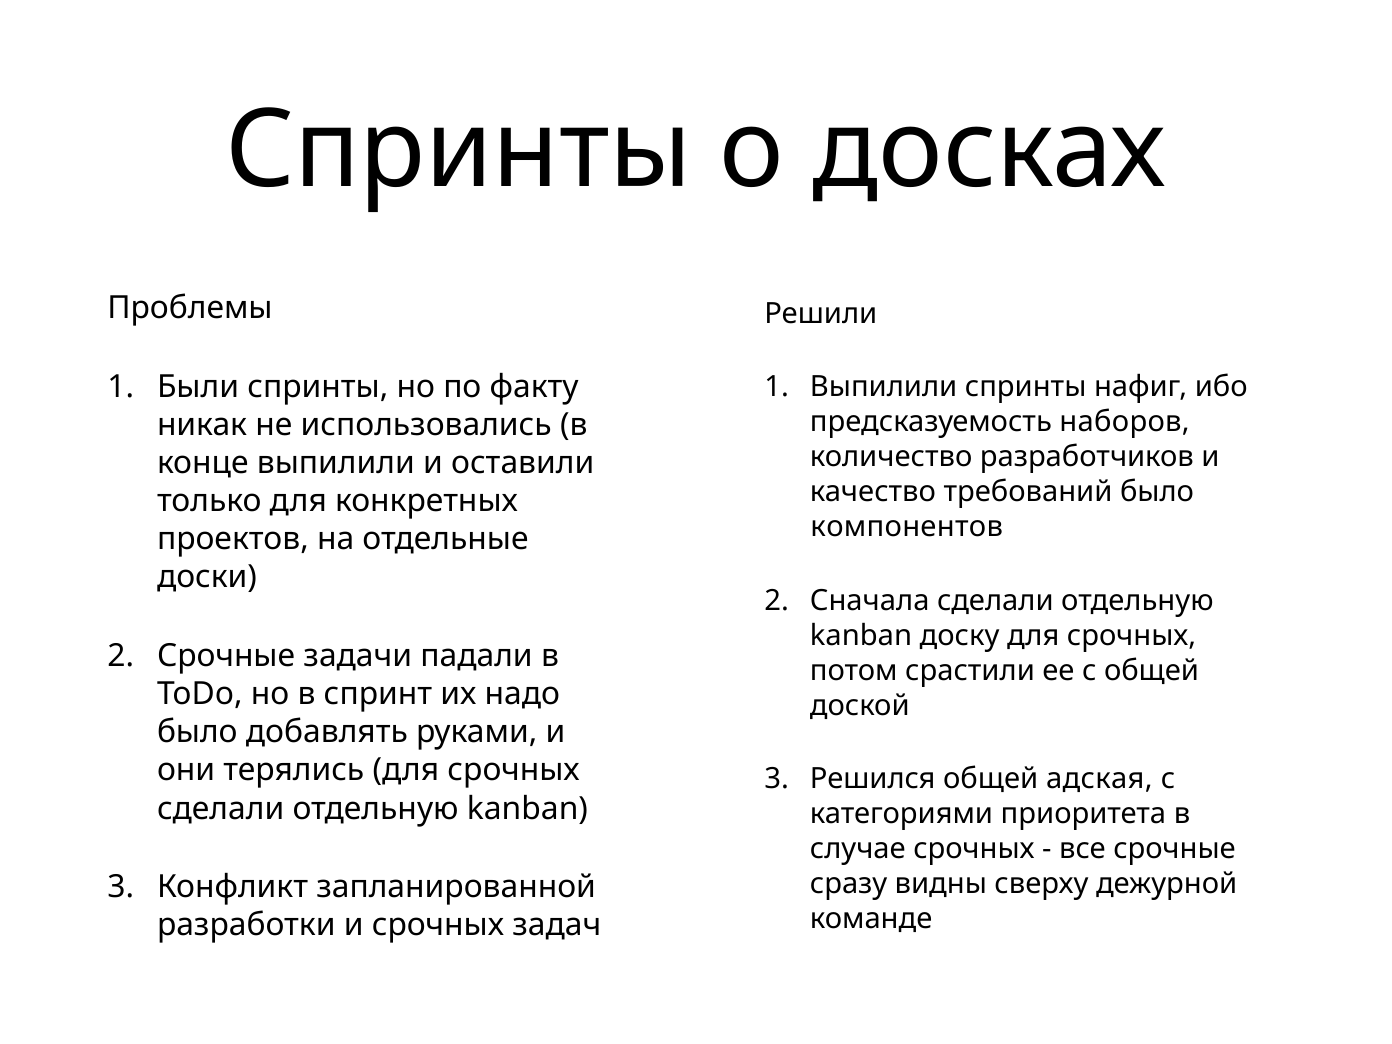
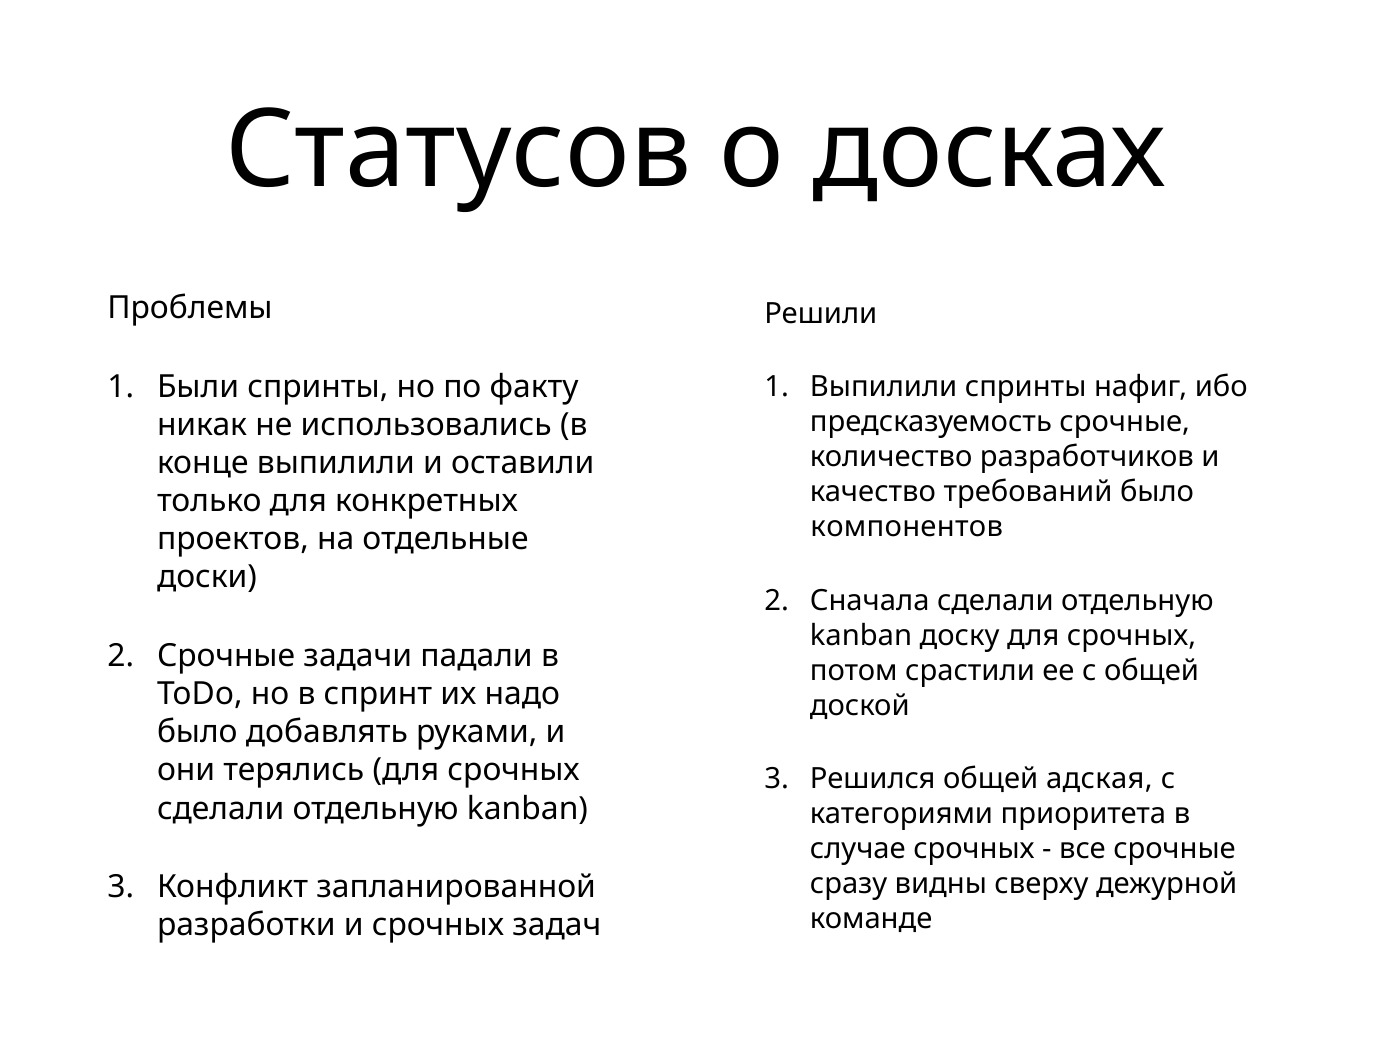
Спринты at (459, 150): Спринты -> Статусов
предсказуемость наборов: наборов -> срочные
